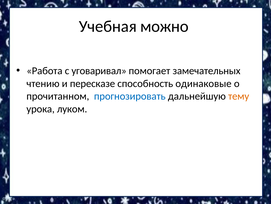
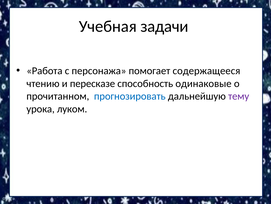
можно: можно -> задачи
уговаривал: уговаривал -> персонажа
замечательных: замечательных -> содержащееся
тему colour: orange -> purple
